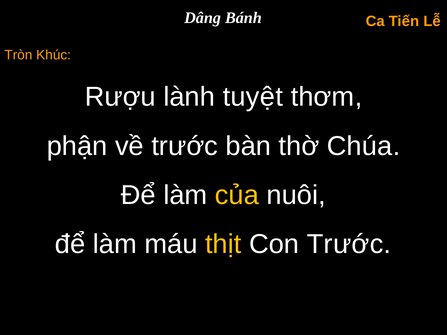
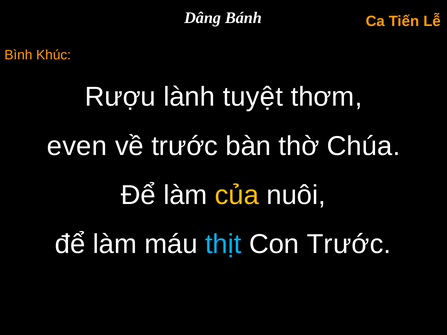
Tròn: Tròn -> Bình
phận: phận -> even
thịt colour: yellow -> light blue
